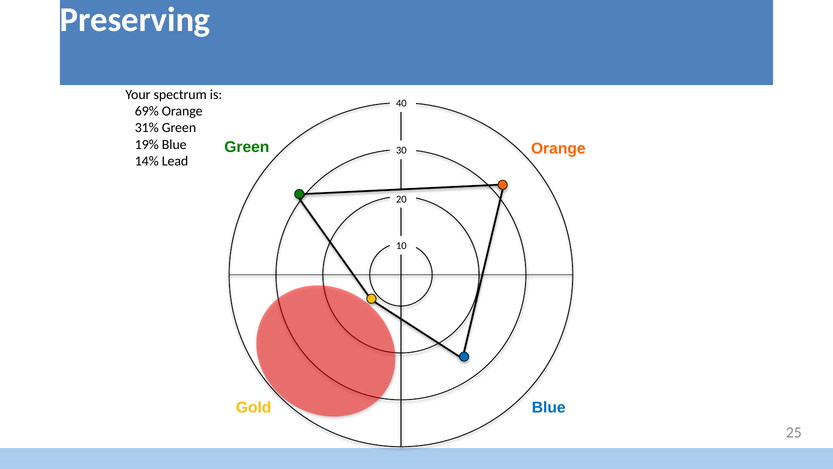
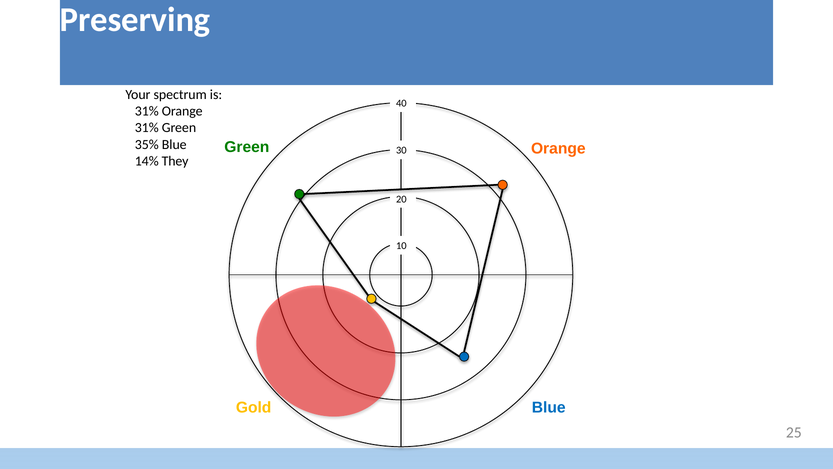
69% at (147, 111): 69% -> 31%
19%: 19% -> 35%
Lead: Lead -> They
